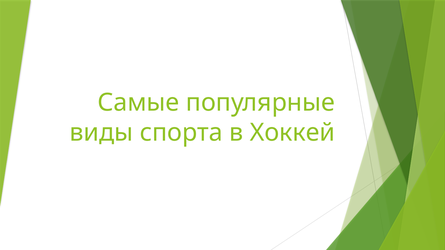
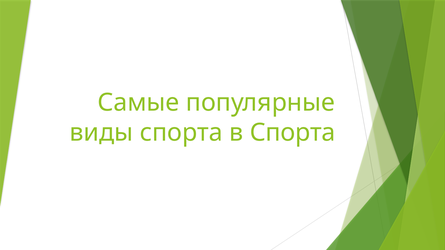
в Хоккей: Хоккей -> Спорта
